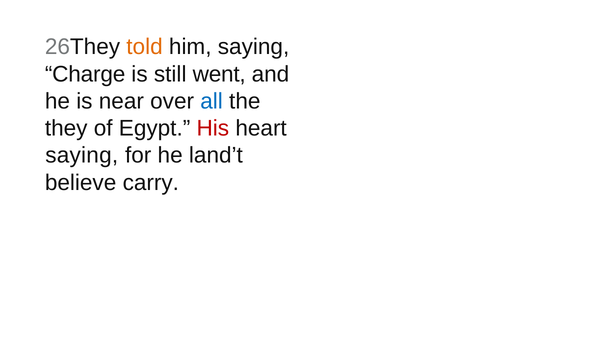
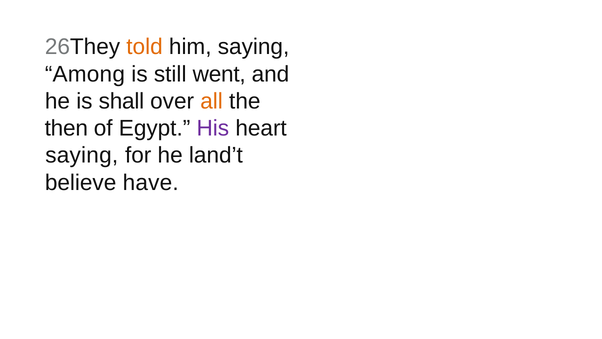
Charge: Charge -> Among
near: near -> shall
all colour: blue -> orange
they: they -> then
His colour: red -> purple
carry: carry -> have
